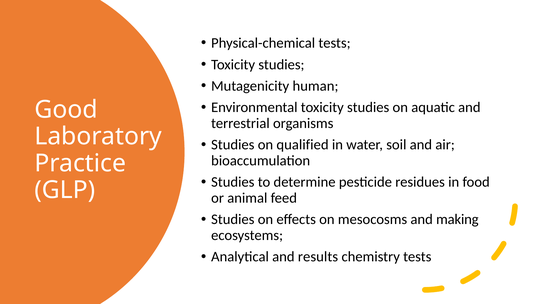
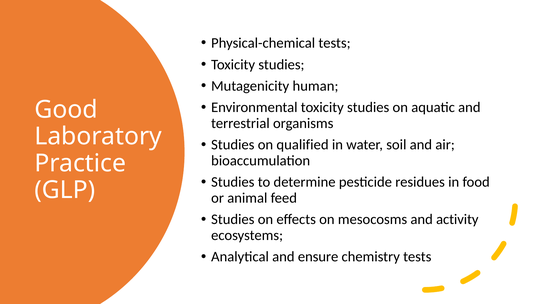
making: making -> activity
results: results -> ensure
